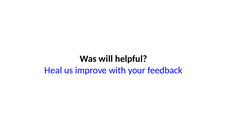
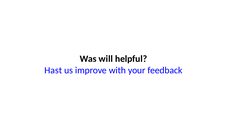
Heal: Heal -> Hast
